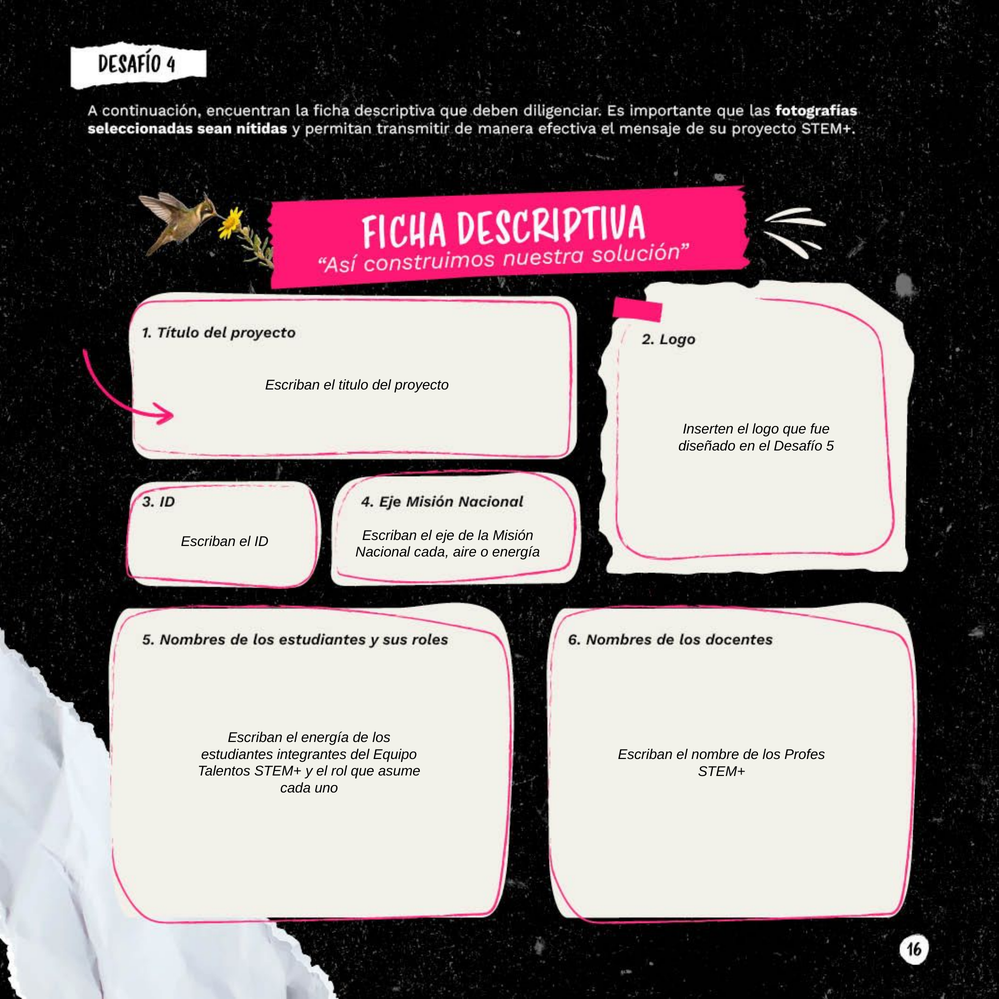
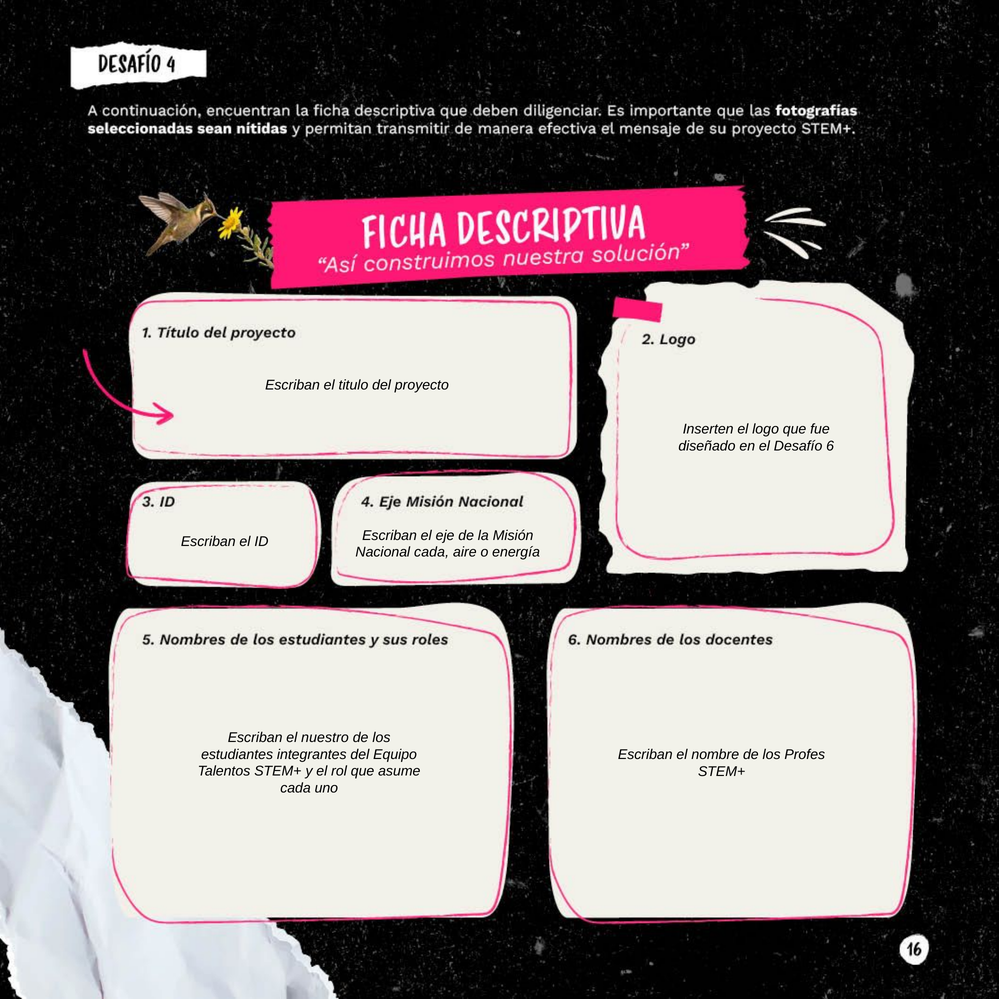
5: 5 -> 6
el energía: energía -> nuestro
